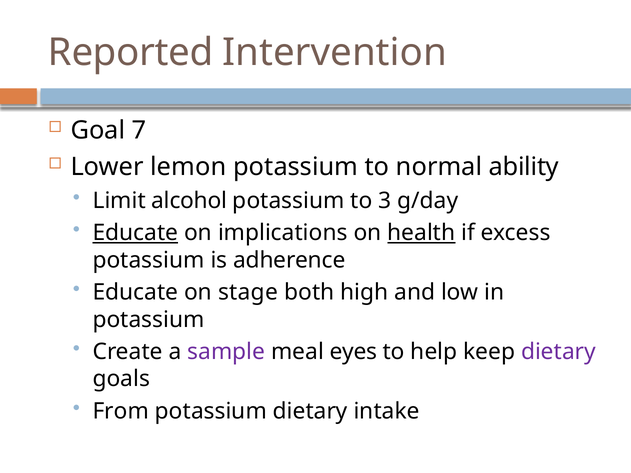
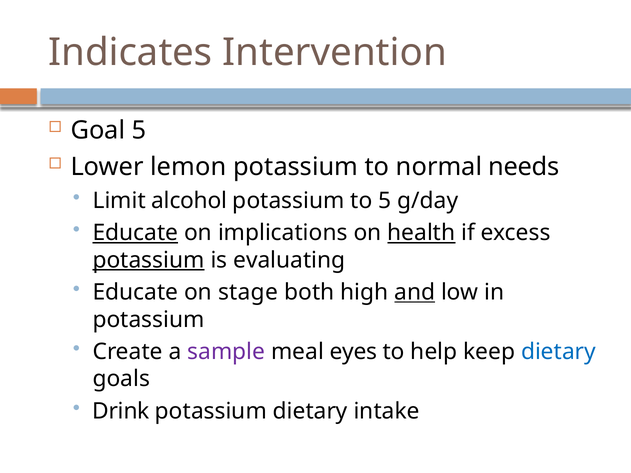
Reported: Reported -> Indicates
Goal 7: 7 -> 5
ability: ability -> needs
to 3: 3 -> 5
potassium at (149, 260) underline: none -> present
adherence: adherence -> evaluating
and underline: none -> present
dietary at (558, 352) colour: purple -> blue
From: From -> Drink
